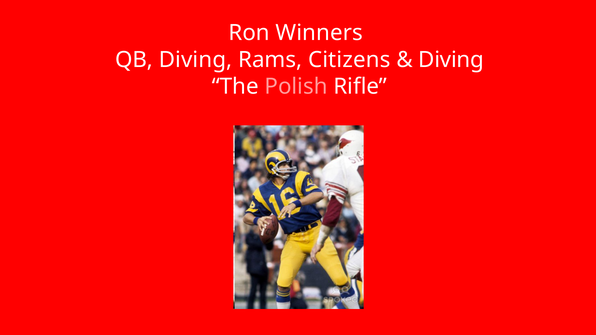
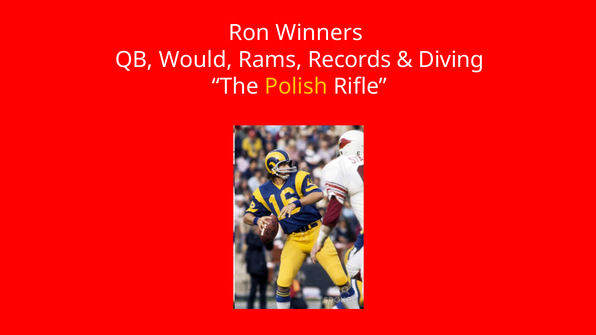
QB Diving: Diving -> Would
Citizens: Citizens -> Records
Polish colour: pink -> yellow
